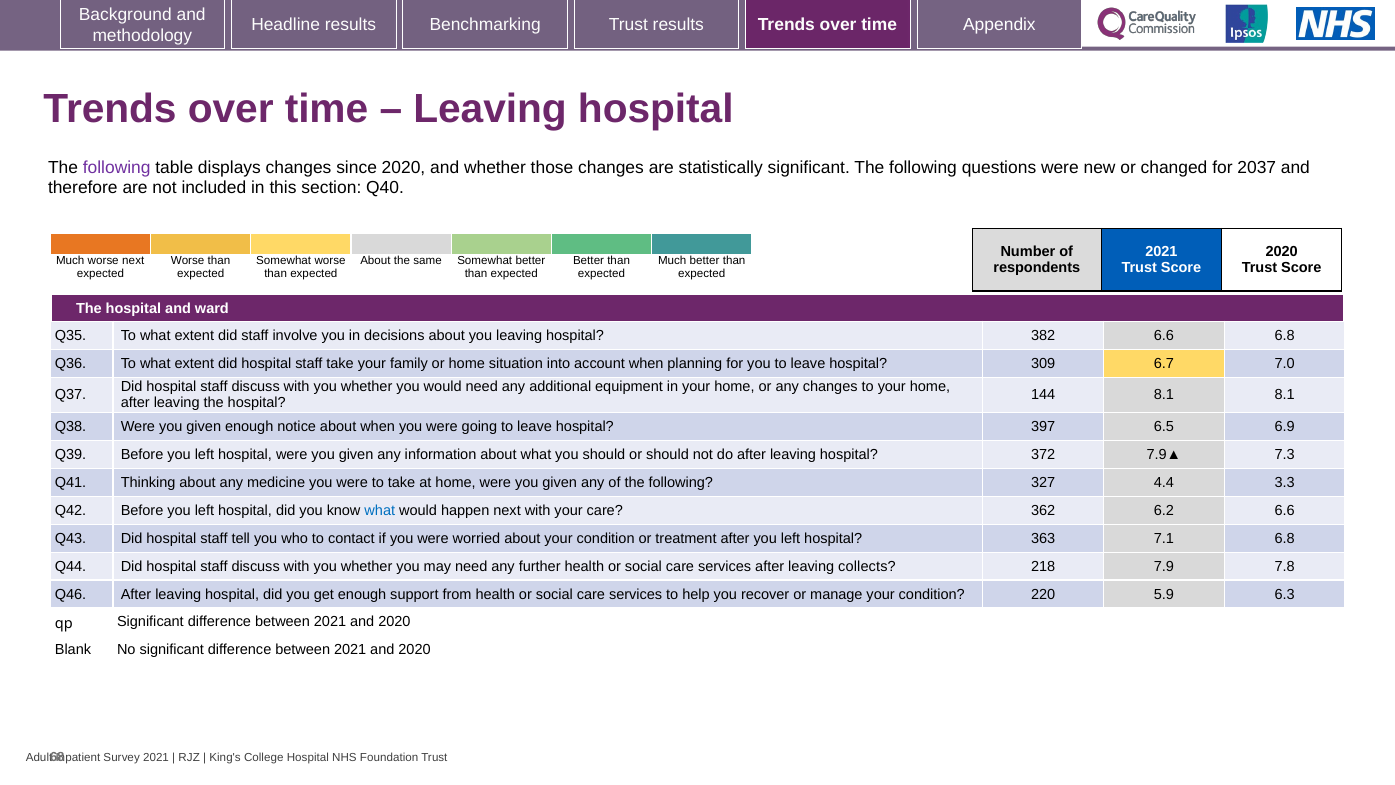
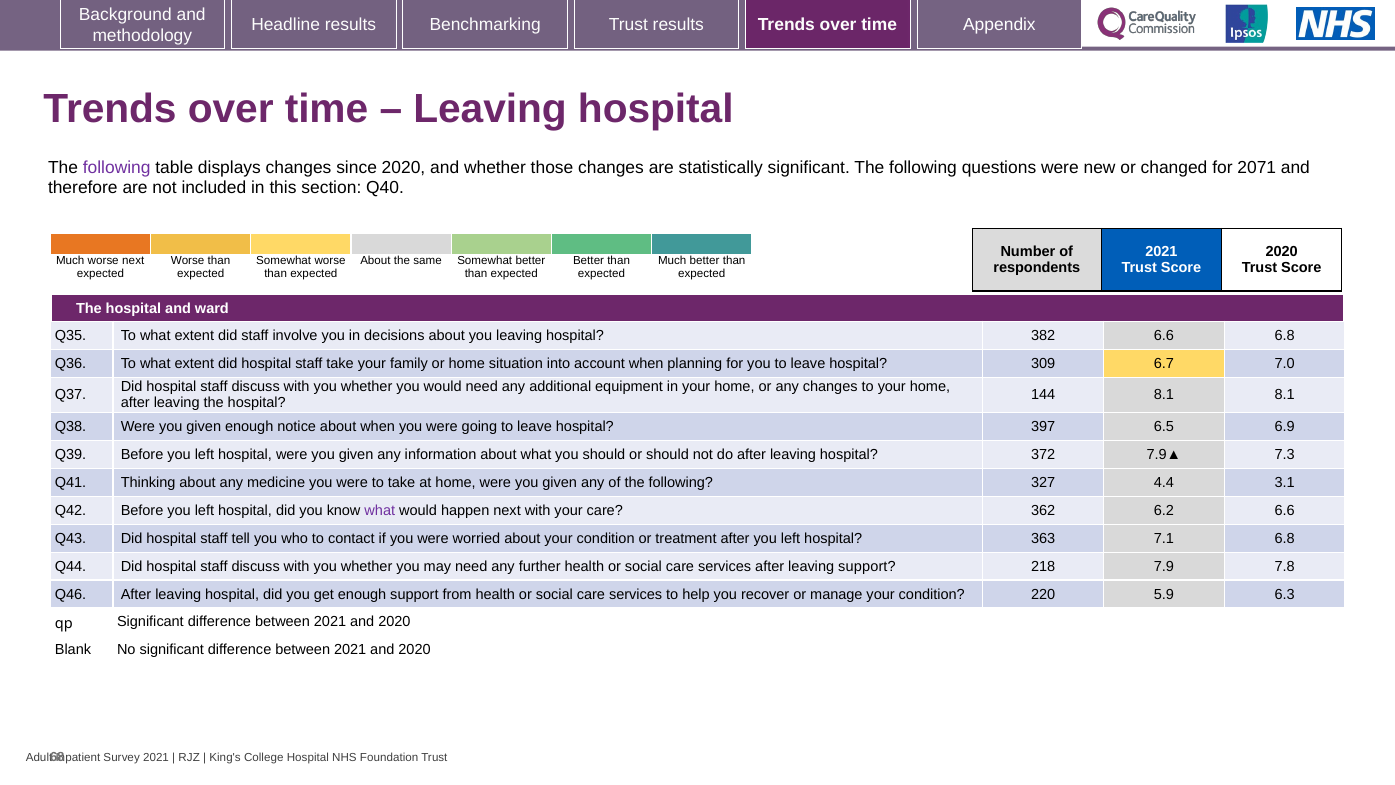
2037: 2037 -> 2071
3.3: 3.3 -> 3.1
what at (380, 510) colour: blue -> purple
leaving collects: collects -> support
